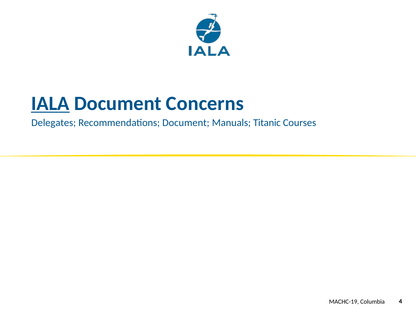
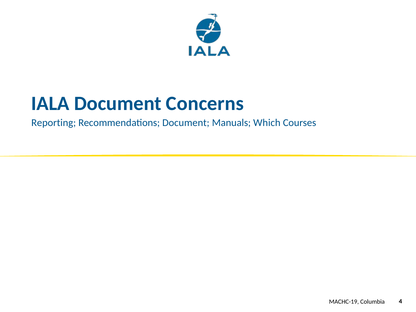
IALA underline: present -> none
Delegates: Delegates -> Reporting
Titanic: Titanic -> Which
